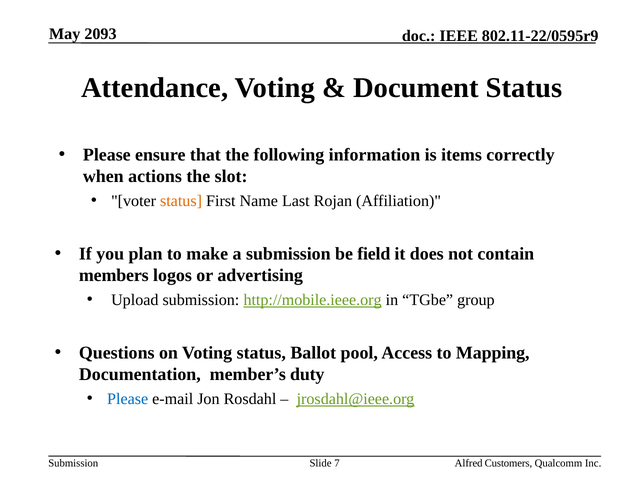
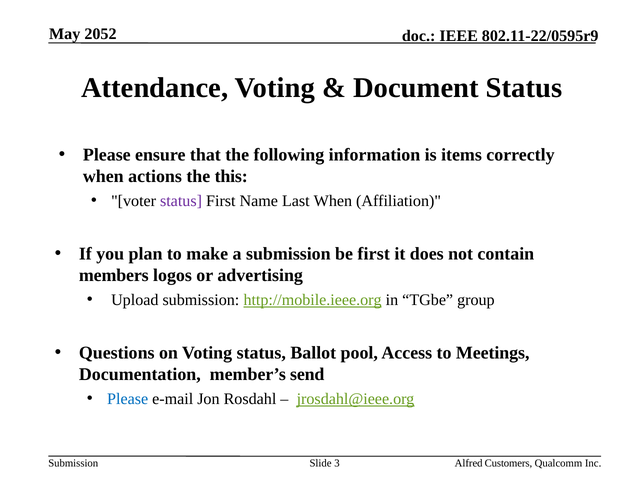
2093: 2093 -> 2052
slot: slot -> this
status at (181, 201) colour: orange -> purple
Last Rojan: Rojan -> When
be field: field -> first
Mapping: Mapping -> Meetings
duty: duty -> send
7: 7 -> 3
